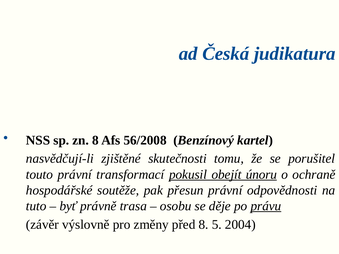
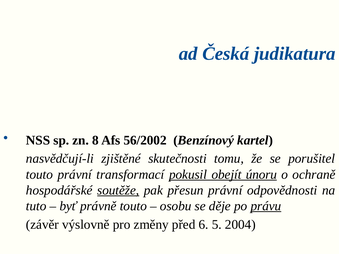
56/2008: 56/2008 -> 56/2002
soutěže underline: none -> present
právně trasa: trasa -> touto
před 8: 8 -> 6
